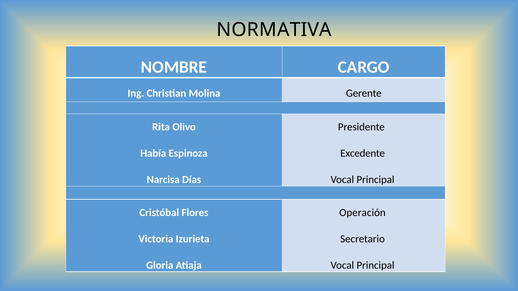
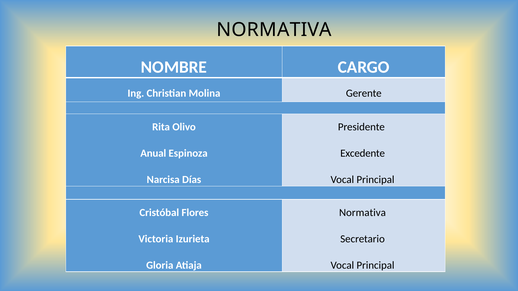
Había: Había -> Anual
Operación at (362, 213): Operación -> Normativa
